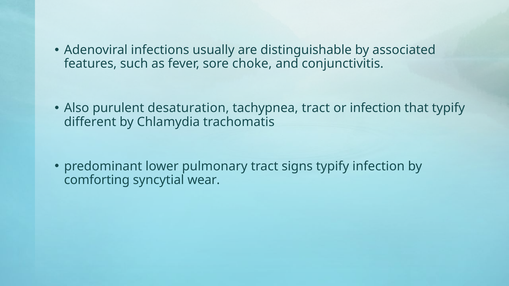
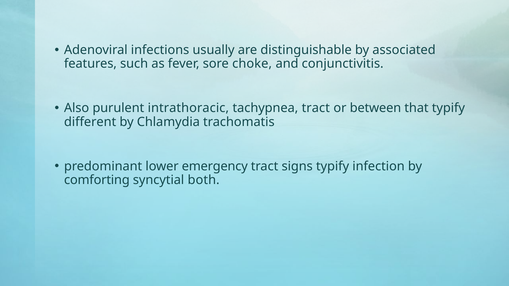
desaturation: desaturation -> intrathoracic
or infection: infection -> between
pulmonary: pulmonary -> emergency
wear: wear -> both
